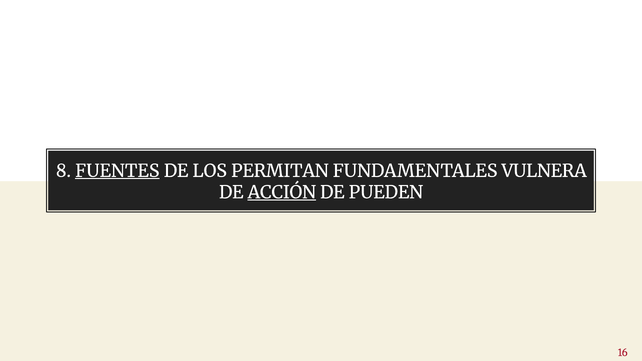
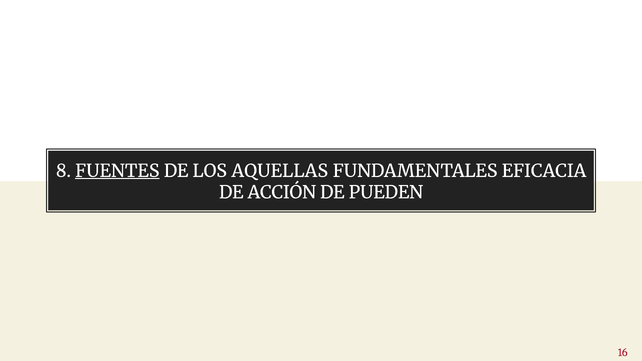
PERMITAN: PERMITAN -> AQUELLAS
VULNERA: VULNERA -> EFICACIA
ACCIÓN underline: present -> none
